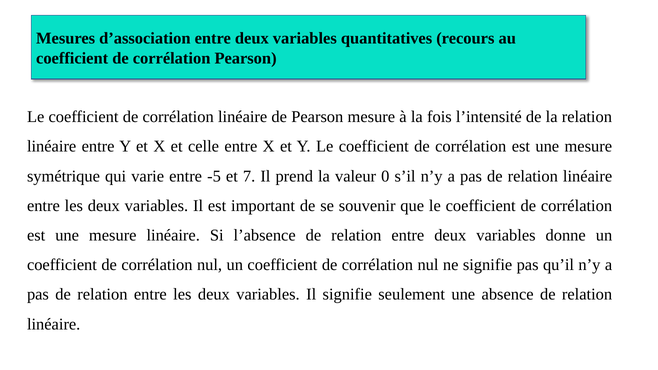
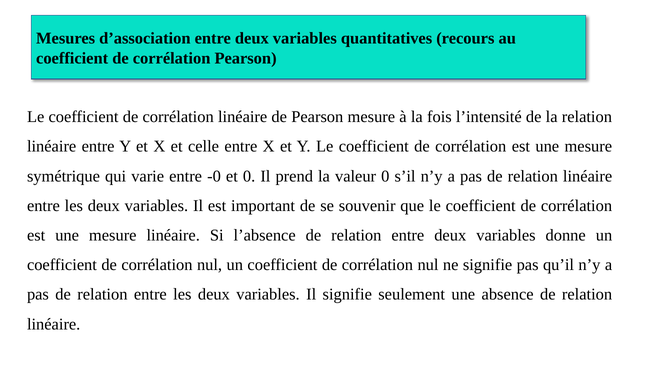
-5: -5 -> -0
et 7: 7 -> 0
